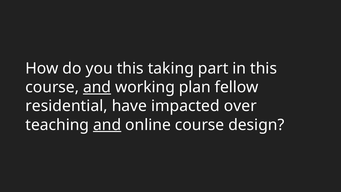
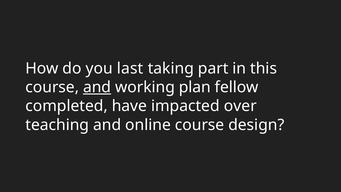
you this: this -> last
residential: residential -> completed
and at (107, 125) underline: present -> none
